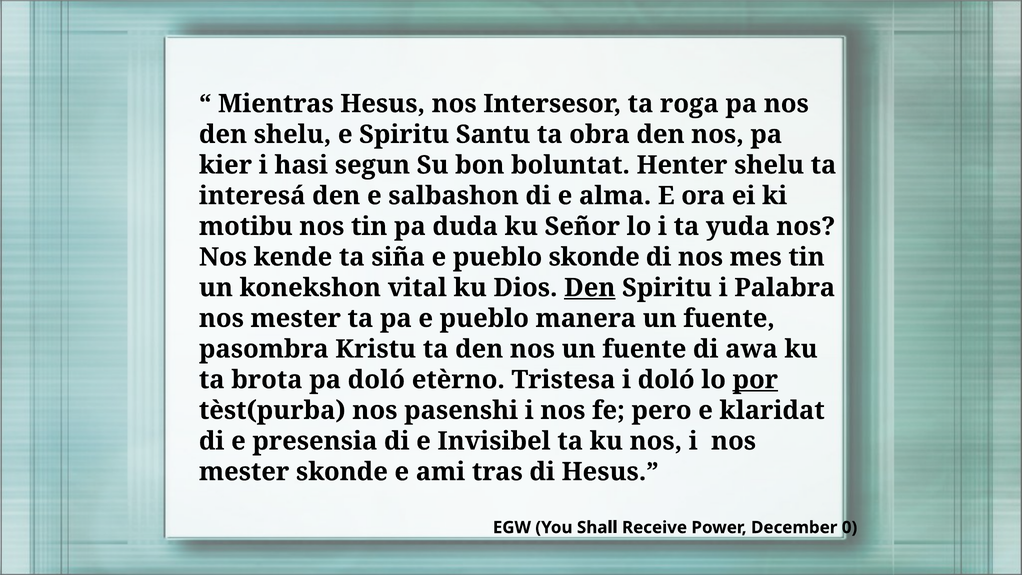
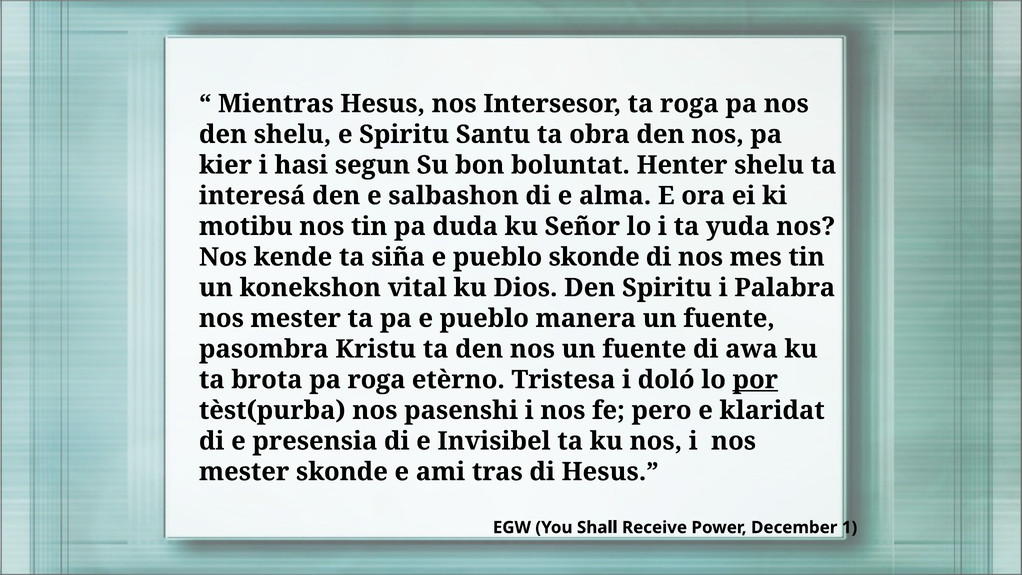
Den at (590, 288) underline: present -> none
pa doló: doló -> roga
0: 0 -> 1
